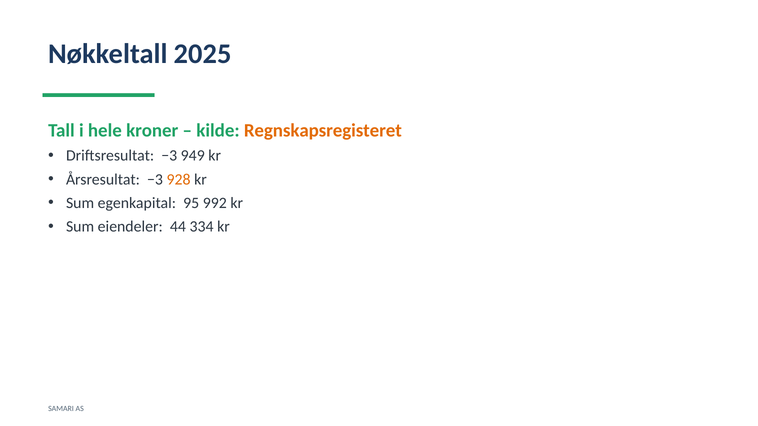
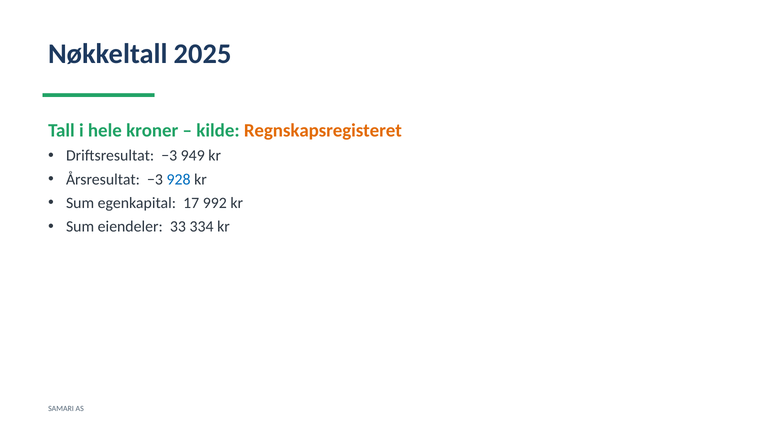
928 colour: orange -> blue
95: 95 -> 17
44: 44 -> 33
